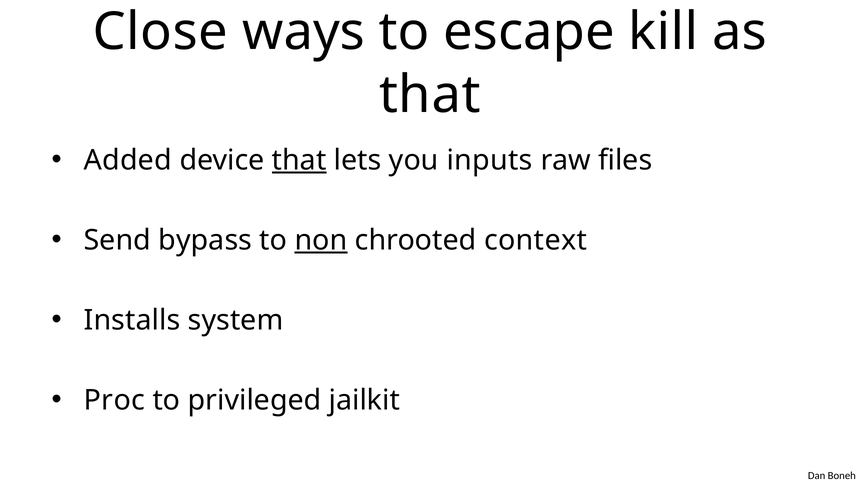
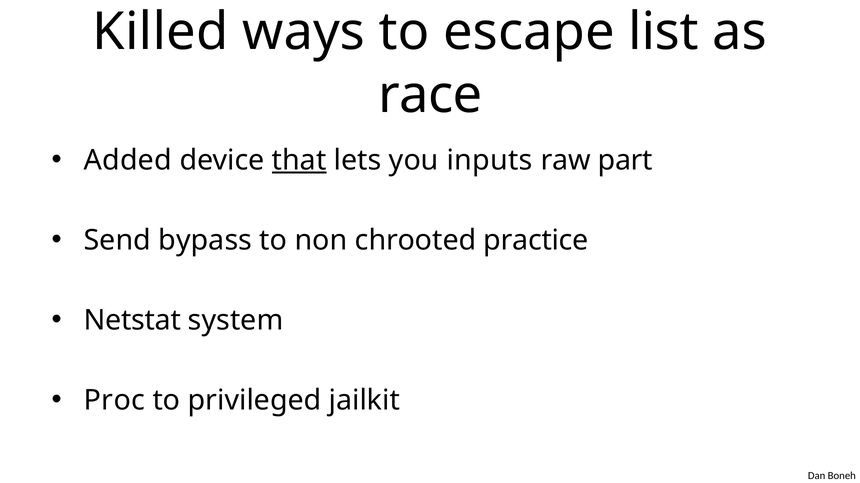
Close: Close -> Killed
kill: kill -> list
that at (430, 95): that -> race
files: files -> part
non underline: present -> none
context: context -> practice
Installs: Installs -> Netstat
